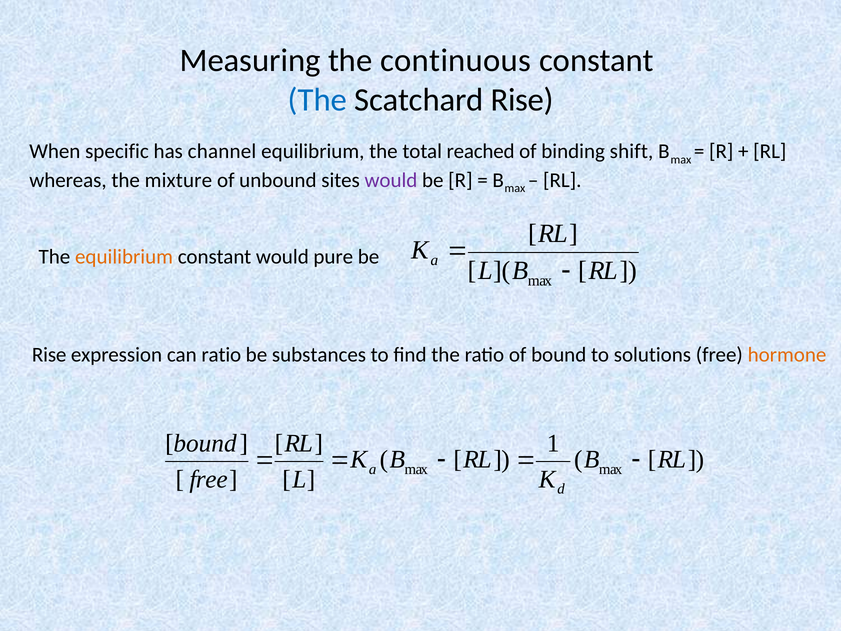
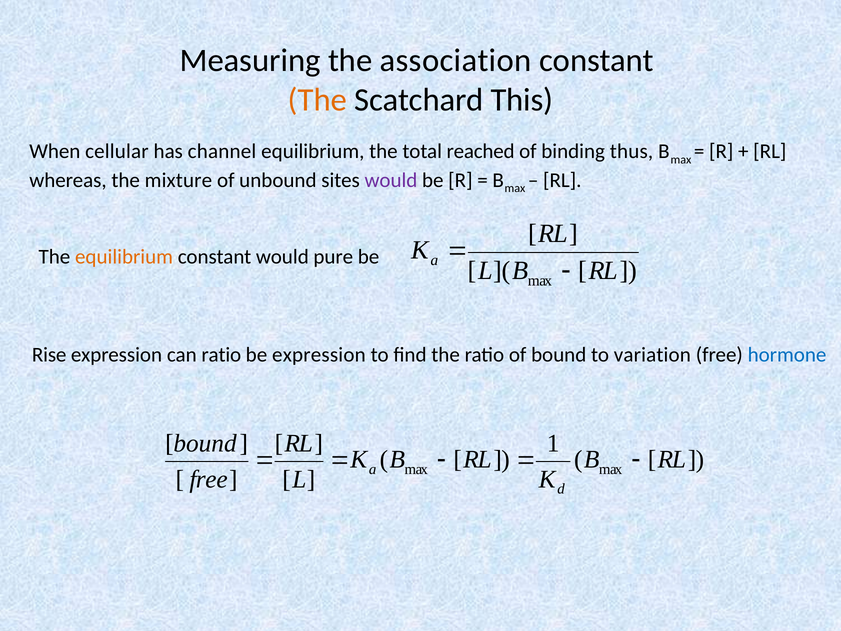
continuous: continuous -> association
The at (317, 100) colour: blue -> orange
Scatchard Rise: Rise -> This
specific: specific -> cellular
shift: shift -> thus
be substances: substances -> expression
solutions: solutions -> variation
hormone colour: orange -> blue
